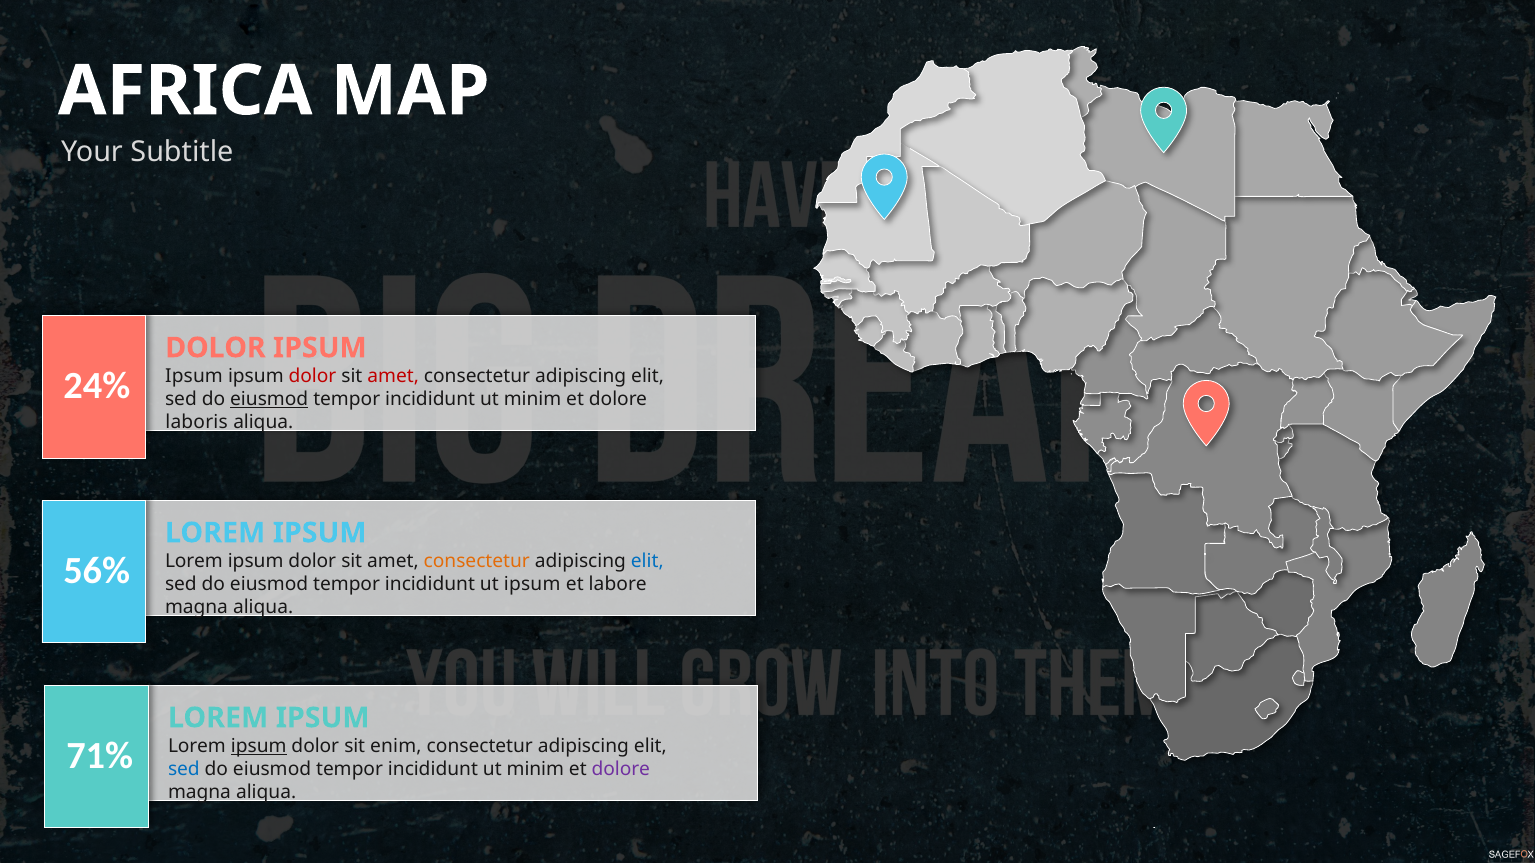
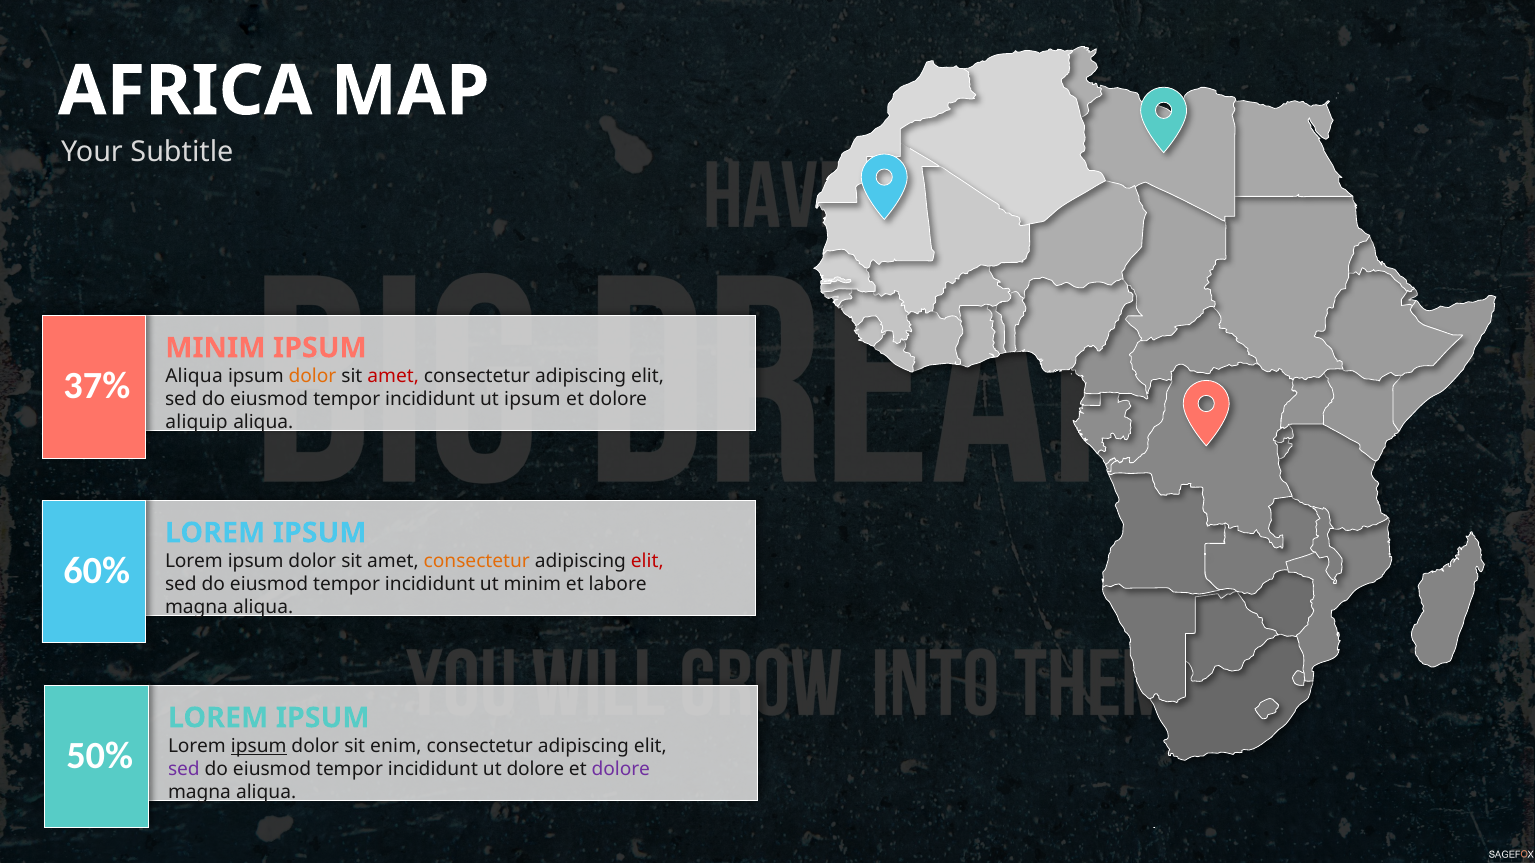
DOLOR at (215, 348): DOLOR -> MINIM
24%: 24% -> 37%
Ipsum at (194, 376): Ipsum -> Aliqua
dolor at (312, 376) colour: red -> orange
eiusmod at (269, 399) underline: present -> none
minim at (533, 399): minim -> ipsum
laboris: laboris -> aliquip
56%: 56% -> 60%
elit at (647, 561) colour: blue -> red
ut ipsum: ipsum -> minim
71%: 71% -> 50%
sed at (184, 769) colour: blue -> purple
minim at (535, 769): minim -> dolore
